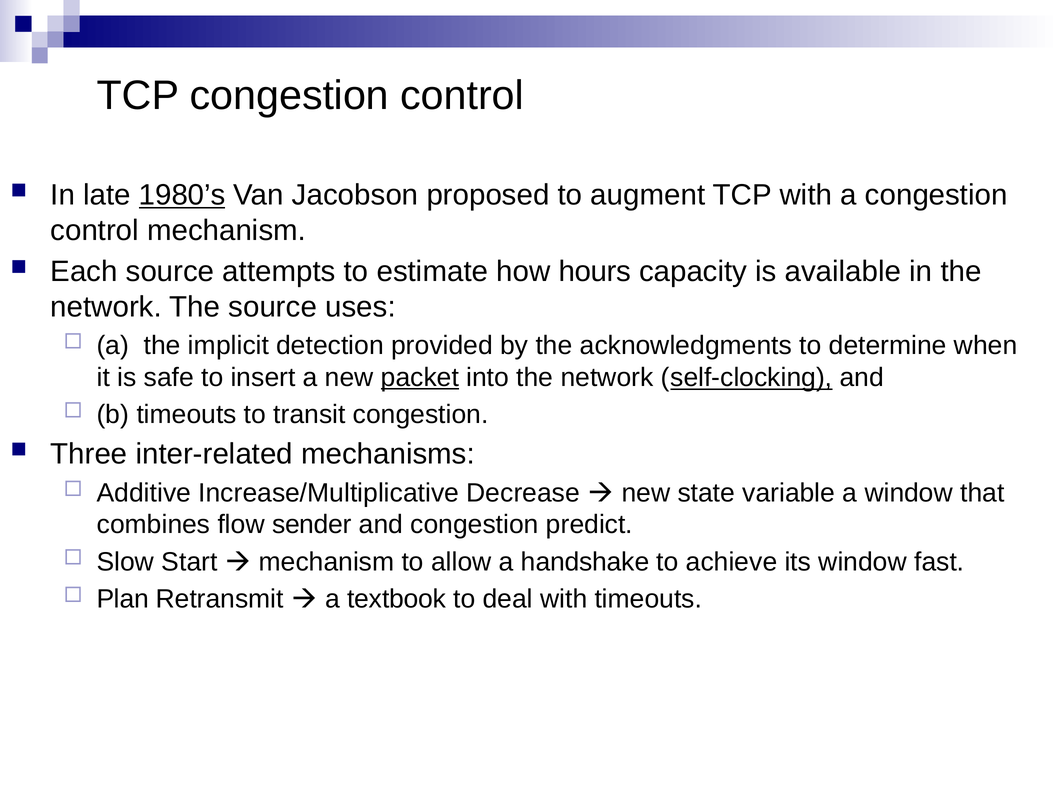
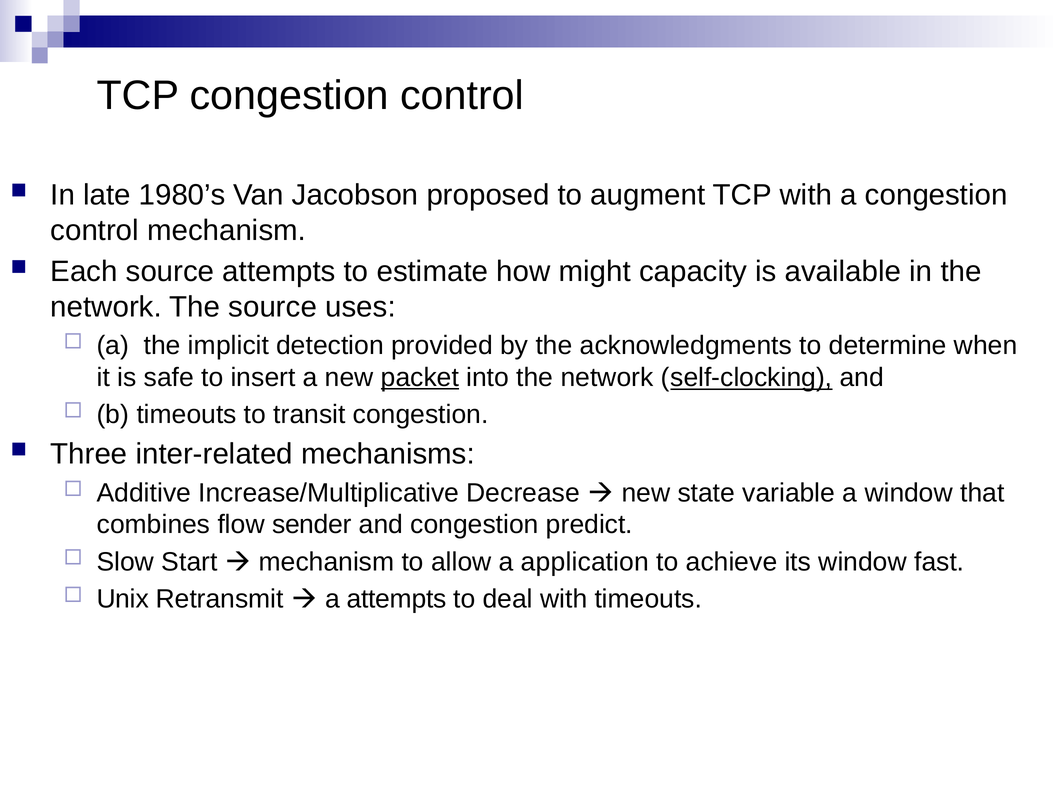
1980’s underline: present -> none
hours: hours -> might
handshake: handshake -> application
Plan: Plan -> Unix
a textbook: textbook -> attempts
